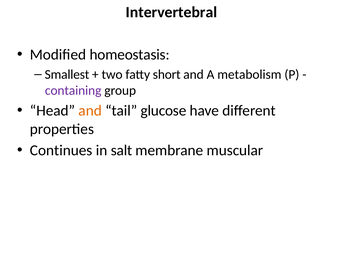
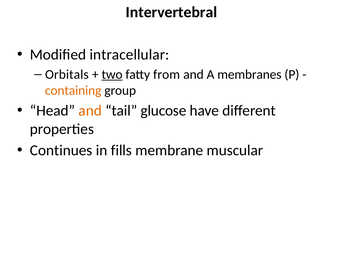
homeostasis: homeostasis -> intracellular
Smallest: Smallest -> Orbitals
two underline: none -> present
short: short -> from
metabolism: metabolism -> membranes
containing colour: purple -> orange
salt: salt -> fills
